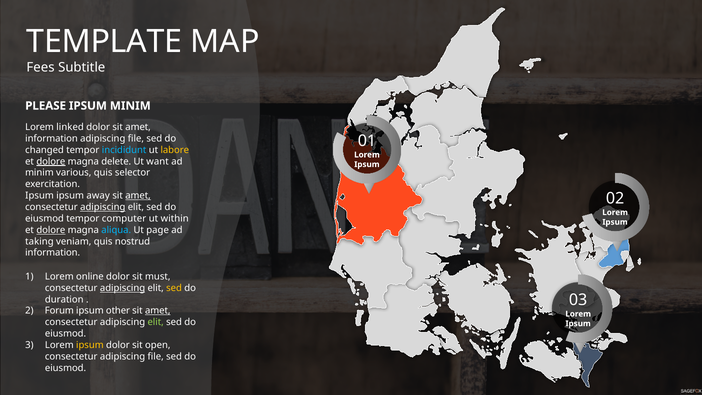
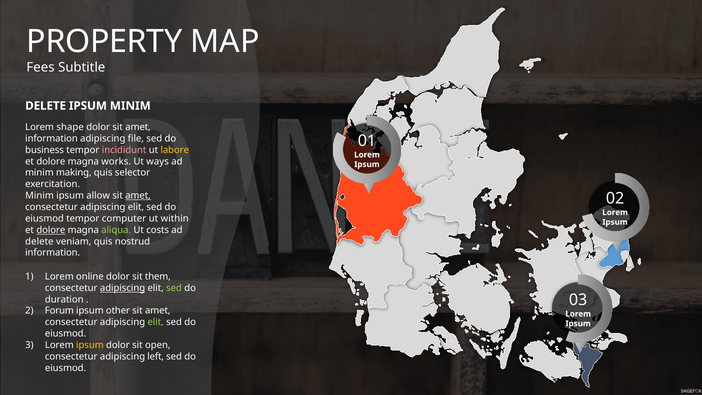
TEMPLATE: TEMPLATE -> PROPERTY
PLEASE at (46, 106): PLEASE -> DELETE
linked: linked -> shape
changed: changed -> business
incididunt colour: light blue -> pink
dolore at (51, 161) underline: present -> none
delete: delete -> works
want: want -> ways
various: various -> making
Ipsum at (40, 196): Ipsum -> Minim
away: away -> allow
adipiscing at (103, 207) underline: present -> none
aliqua colour: light blue -> light green
page: page -> costs
taking at (39, 241): taking -> delete
must: must -> them
sed at (174, 288) colour: yellow -> light green
amet at (158, 311) underline: present -> none
consectetur adipiscing file: file -> left
